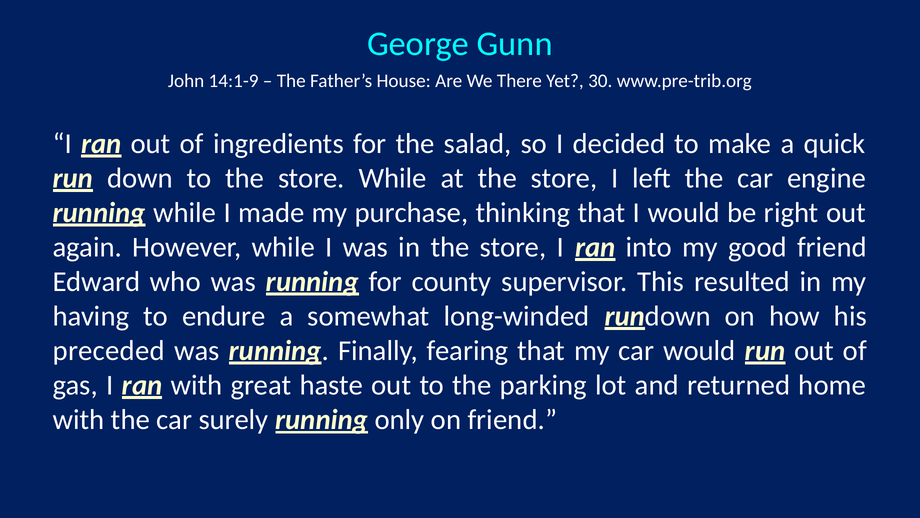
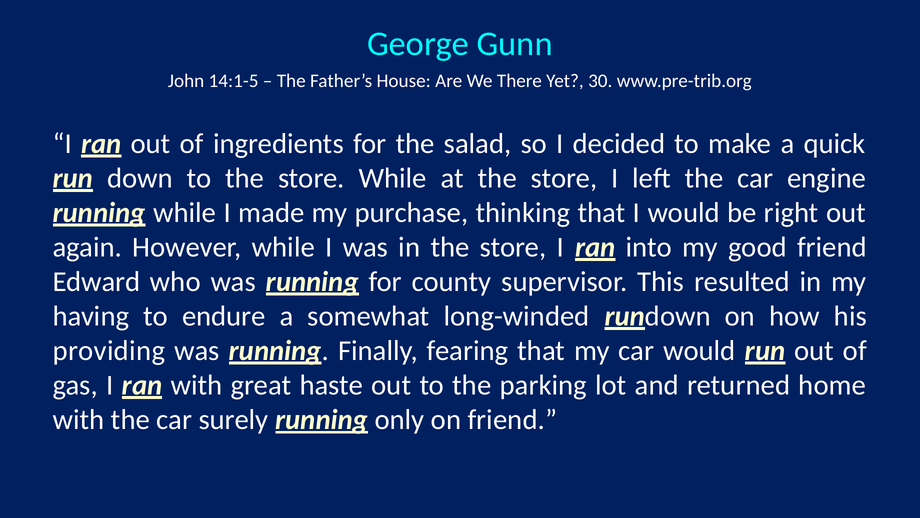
14:1-9: 14:1-9 -> 14:1-5
preceded: preceded -> providing
